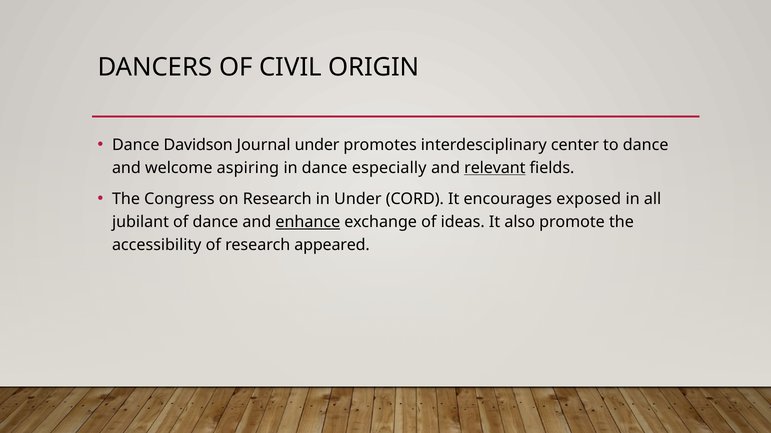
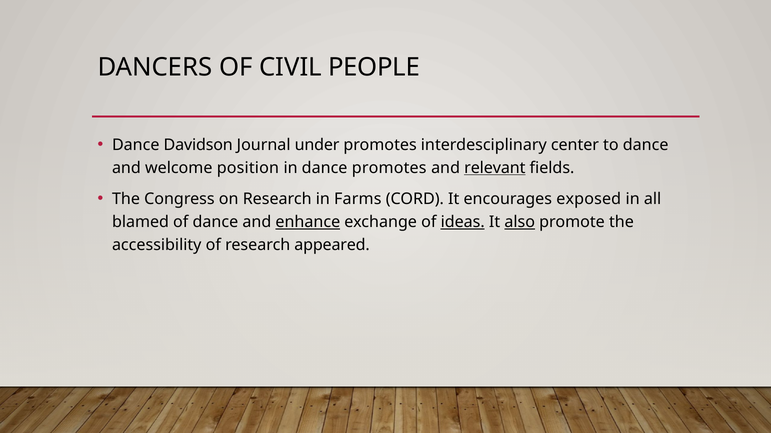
ORIGIN: ORIGIN -> PEOPLE
aspiring: aspiring -> position
dance especially: especially -> promotes
in Under: Under -> Farms
jubilant: jubilant -> blamed
ideas underline: none -> present
also underline: none -> present
